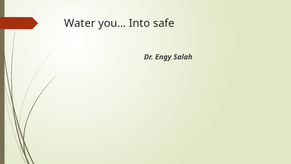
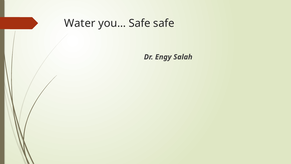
you… Into: Into -> Safe
